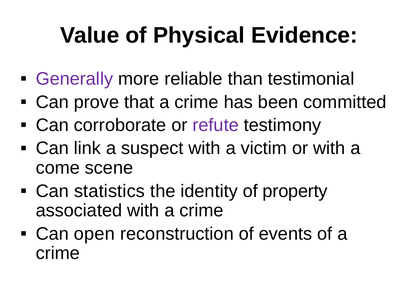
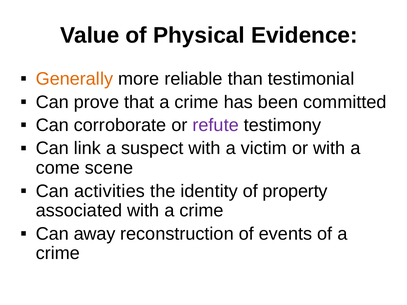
Generally colour: purple -> orange
statistics: statistics -> activities
open: open -> away
